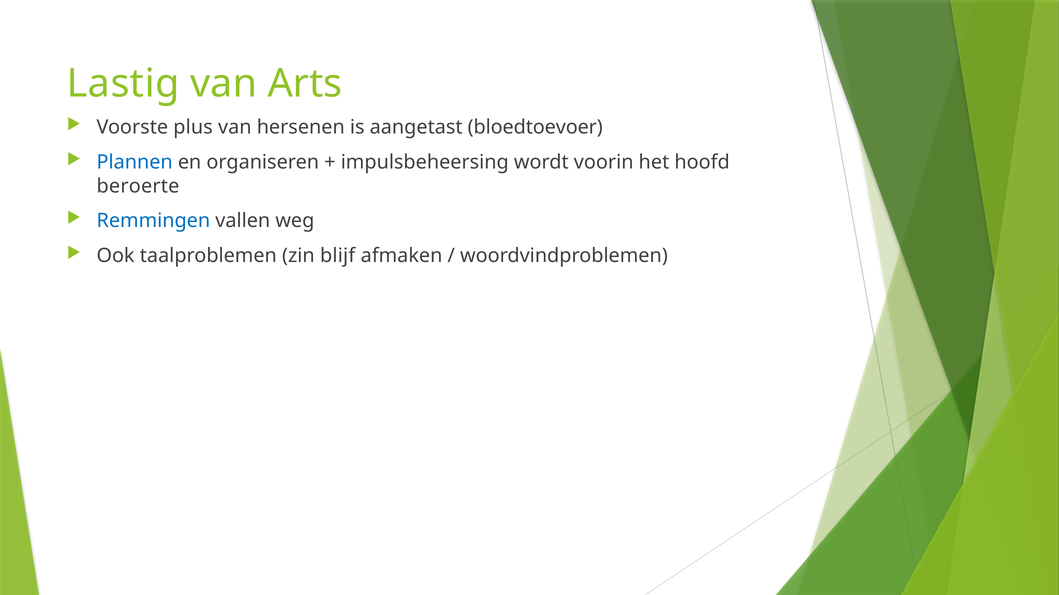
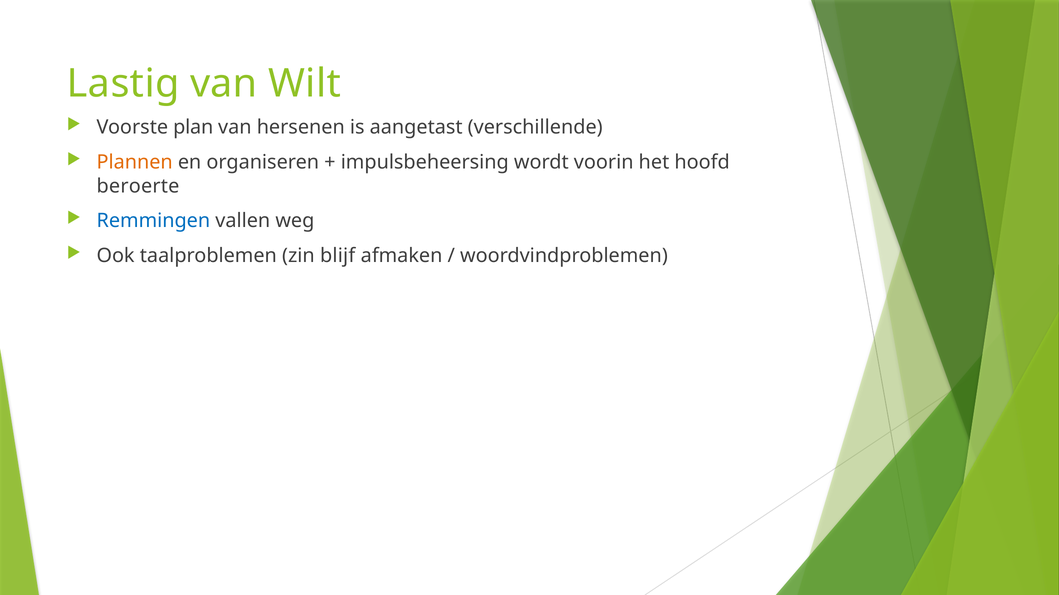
Arts: Arts -> Wilt
plus: plus -> plan
bloedtoevoer: bloedtoevoer -> verschillende
Plannen colour: blue -> orange
